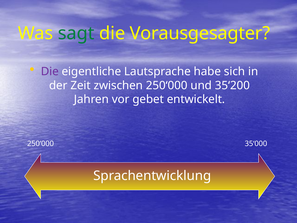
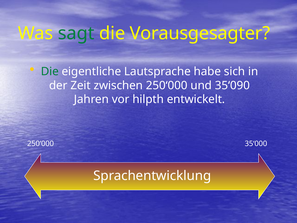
Die at (50, 71) colour: purple -> green
35‘200: 35‘200 -> 35‘090
gebet: gebet -> hilpth
